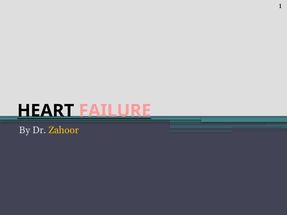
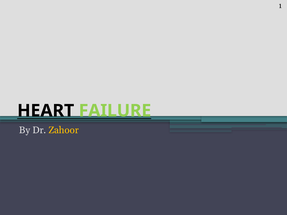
FAILURE colour: pink -> light green
